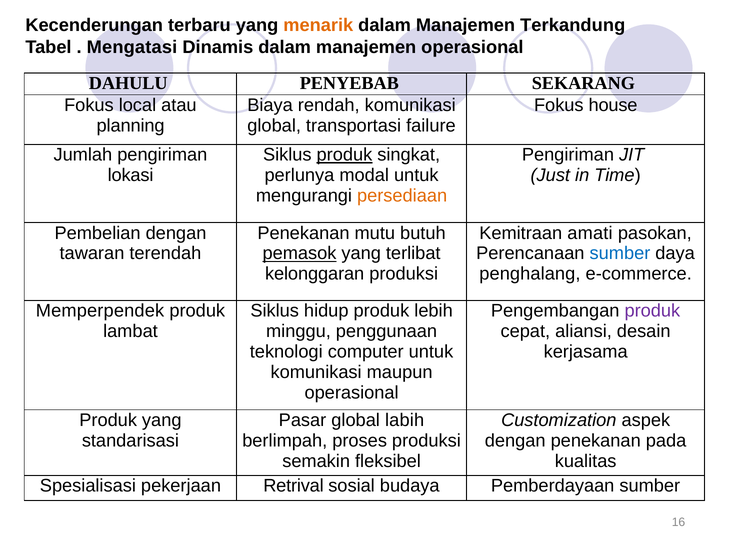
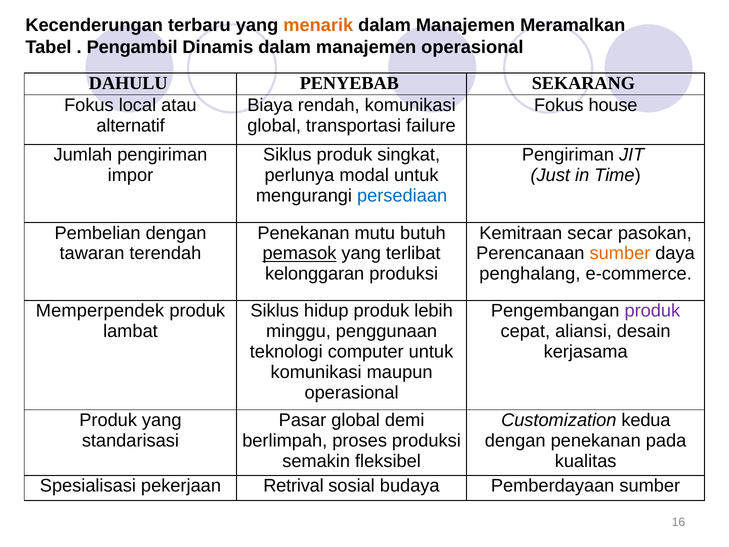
Terkandung: Terkandung -> Meramalkan
Mengatasi: Mengatasi -> Pengambil
planning: planning -> alternatif
produk at (344, 155) underline: present -> none
lokasi: lokasi -> impor
persediaan colour: orange -> blue
amati: amati -> secar
sumber at (620, 253) colour: blue -> orange
labih: labih -> demi
aspek: aspek -> kedua
